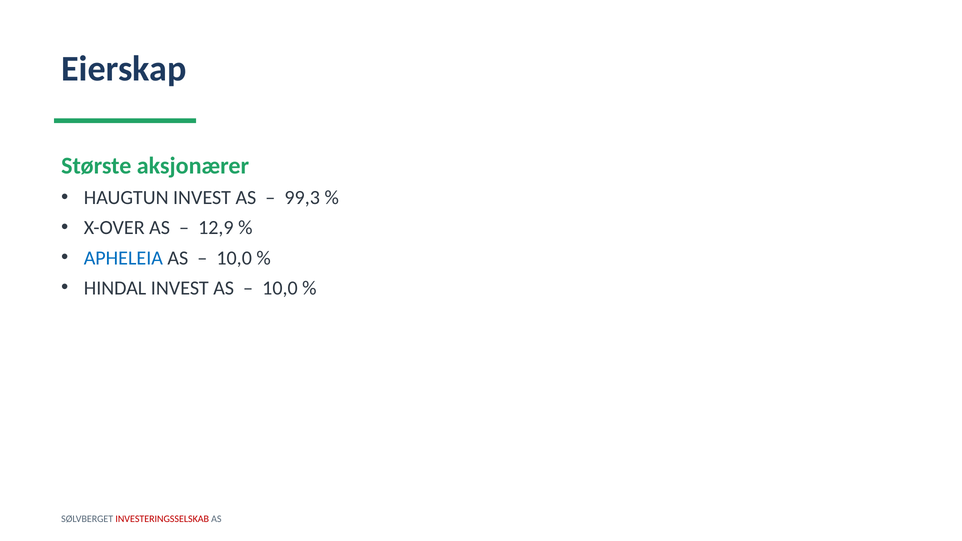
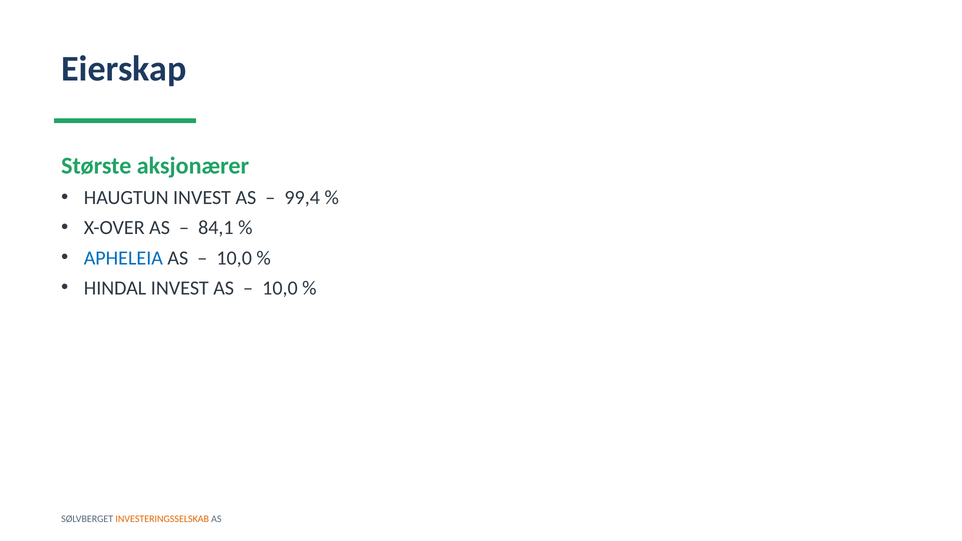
99,3: 99,3 -> 99,4
12,9: 12,9 -> 84,1
INVESTERINGSSELSKAB colour: red -> orange
